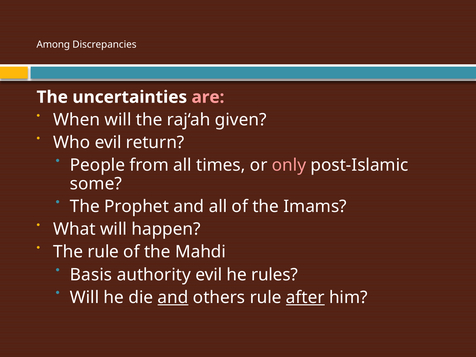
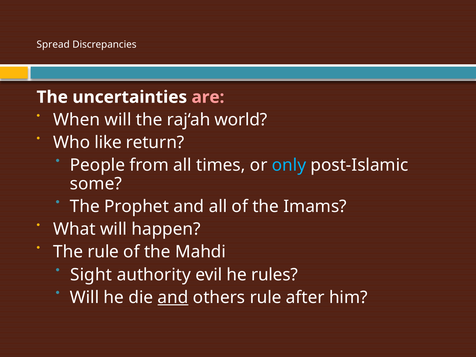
Among: Among -> Spread
given: given -> world
Who evil: evil -> like
only colour: pink -> light blue
Basis: Basis -> Sight
after underline: present -> none
